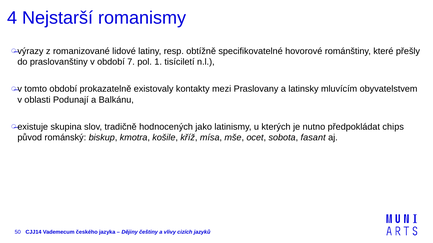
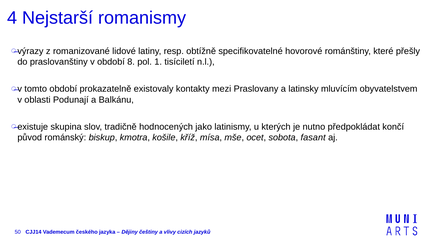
7: 7 -> 8
chips: chips -> končí
